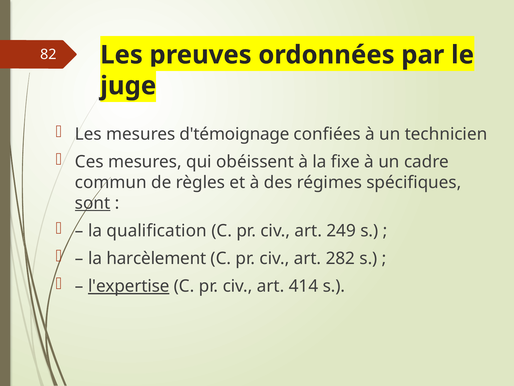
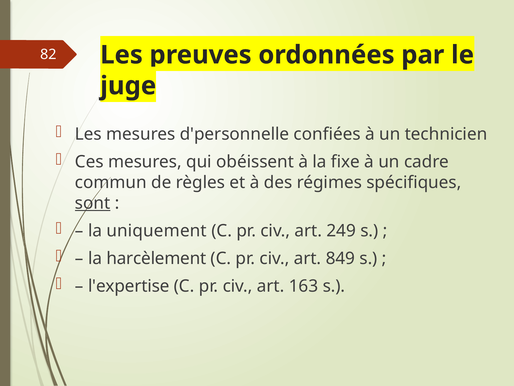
d'témoignage: d'témoignage -> d'personnelle
qualification: qualification -> uniquement
282: 282 -> 849
l'expertise underline: present -> none
414: 414 -> 163
